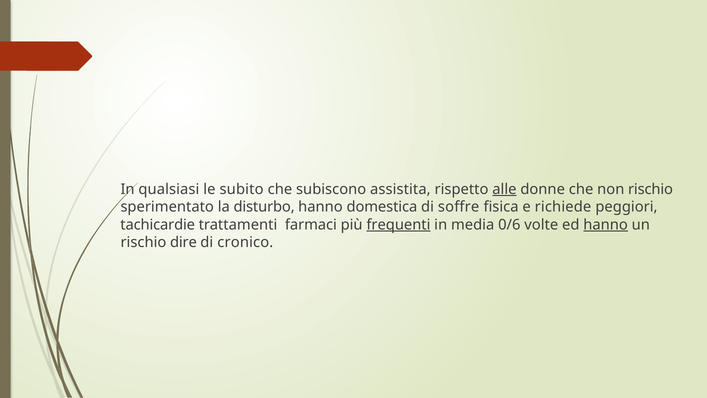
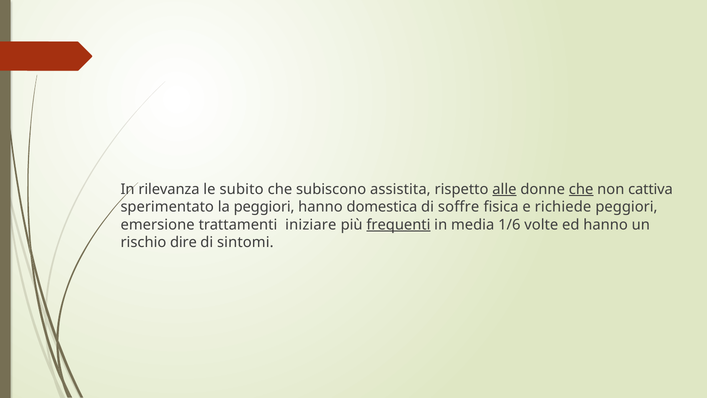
qualsiasi: qualsiasi -> rilevanza
che at (581, 189) underline: none -> present
non rischio: rischio -> cattiva
la disturbo: disturbo -> peggiori
tachicardie: tachicardie -> emersione
farmaci: farmaci -> iniziare
0/6: 0/6 -> 1/6
hanno at (606, 225) underline: present -> none
cronico: cronico -> sintomi
